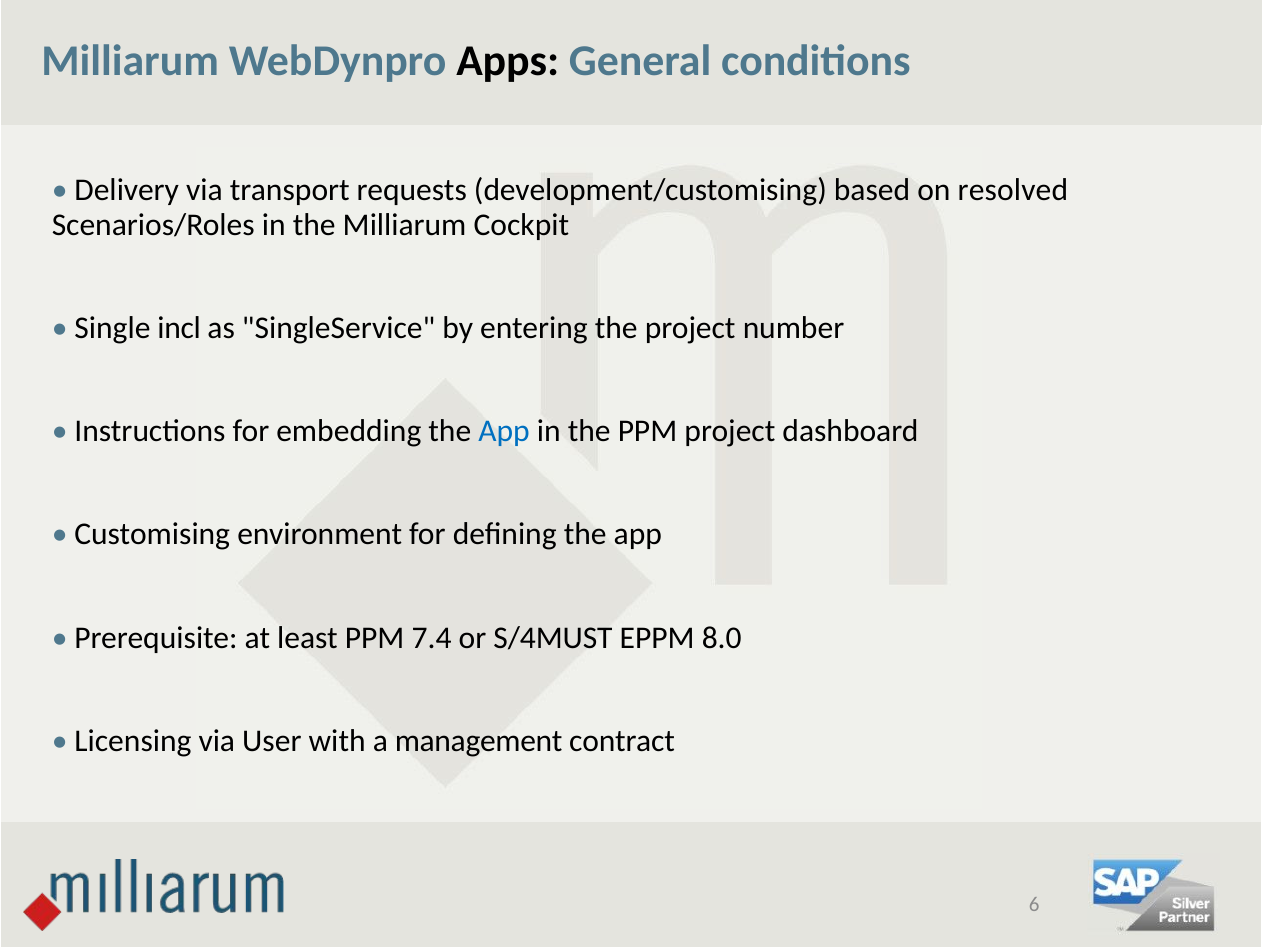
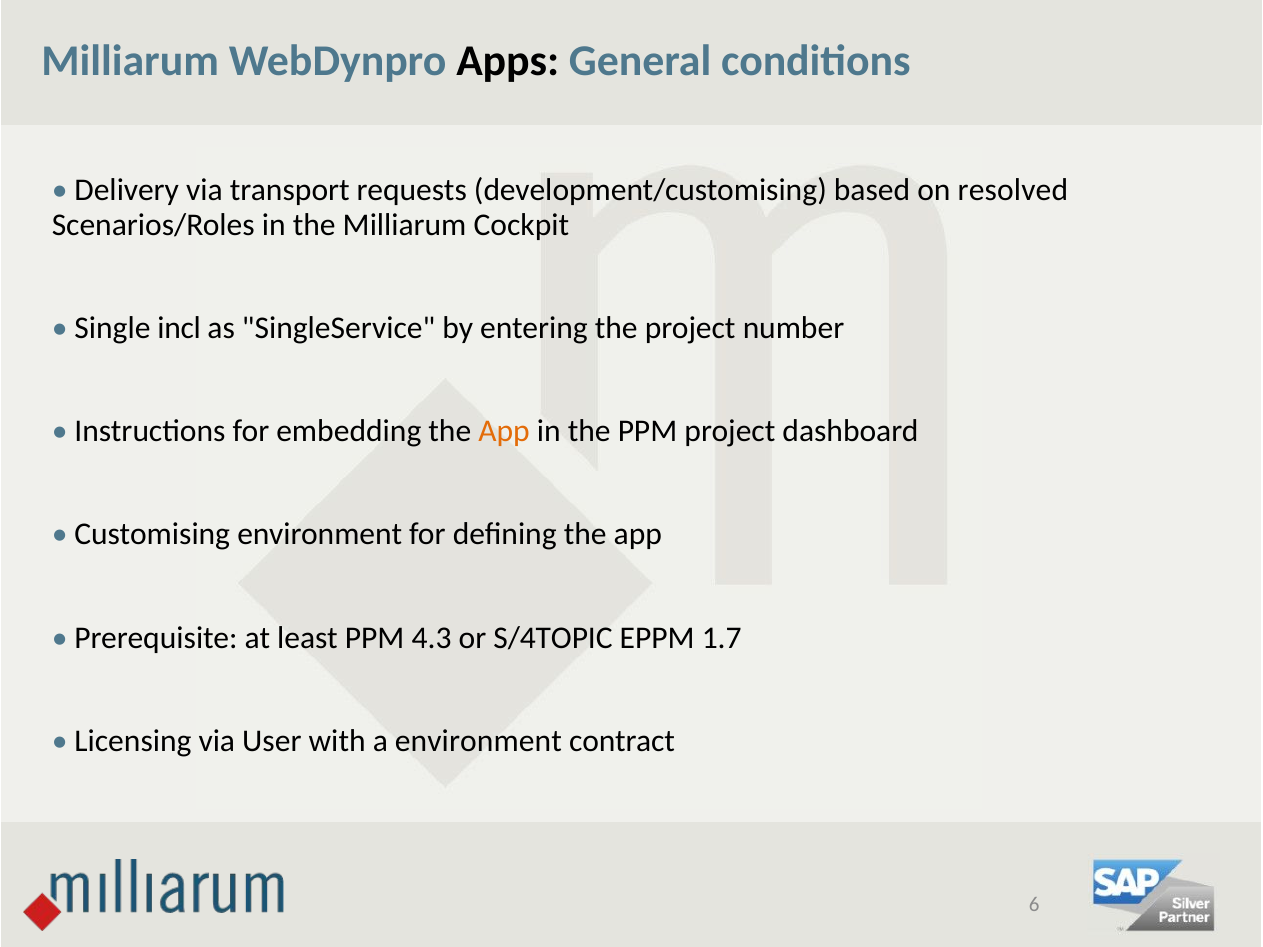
App at (504, 431) colour: blue -> orange
7.4: 7.4 -> 4.3
S/4MUST: S/4MUST -> S/4TOPIC
8.0: 8.0 -> 1.7
a management: management -> environment
